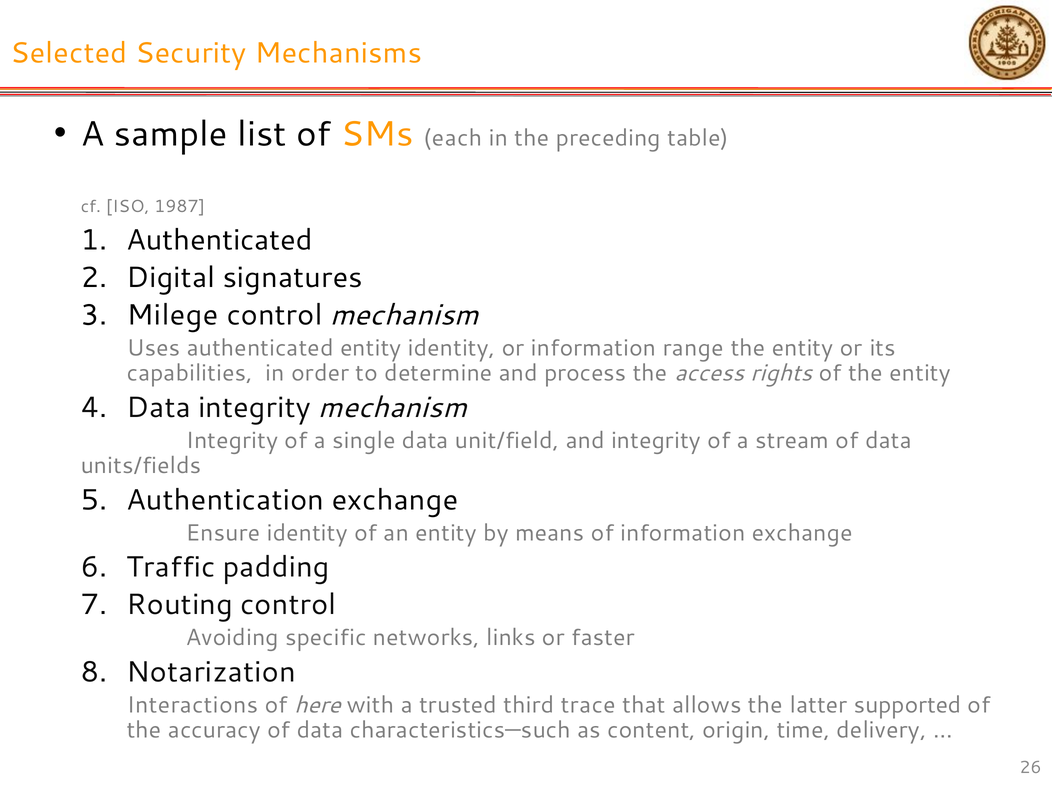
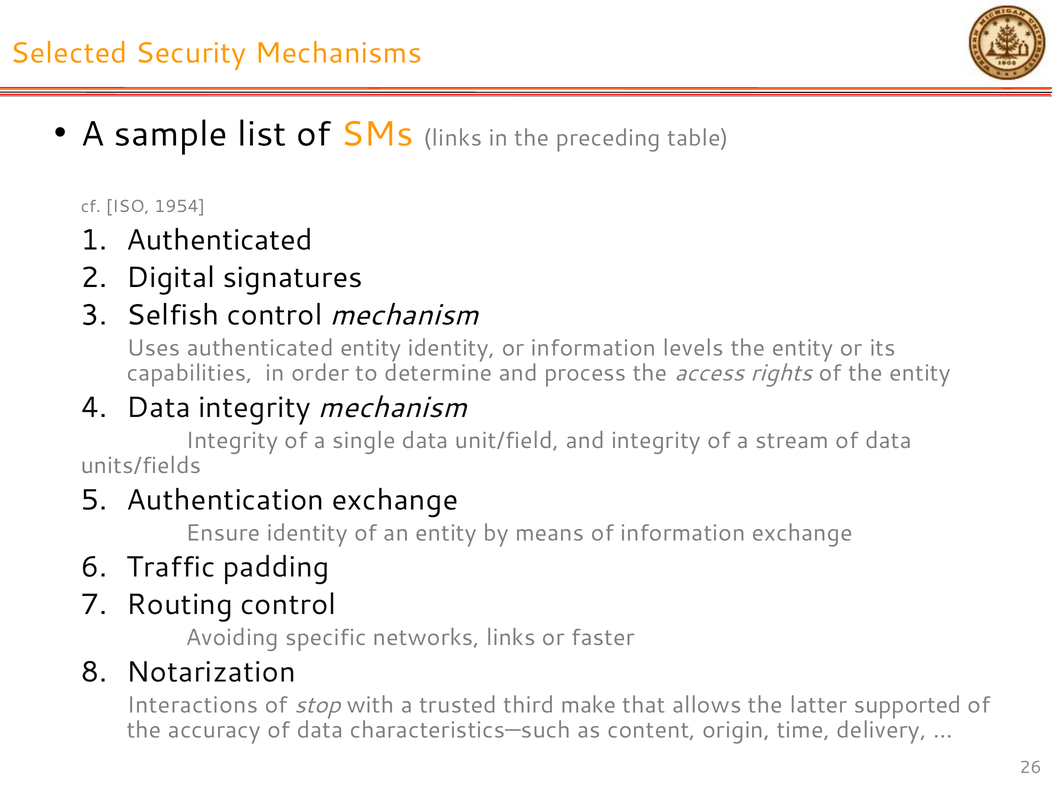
SMs each: each -> links
1987: 1987 -> 1954
Milege: Milege -> Selfish
range: range -> levels
here: here -> stop
trace: trace -> make
